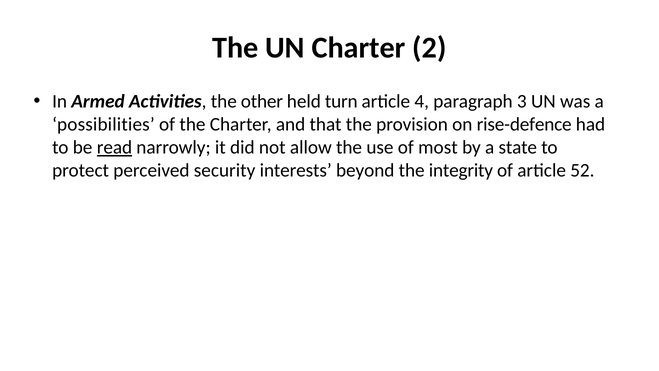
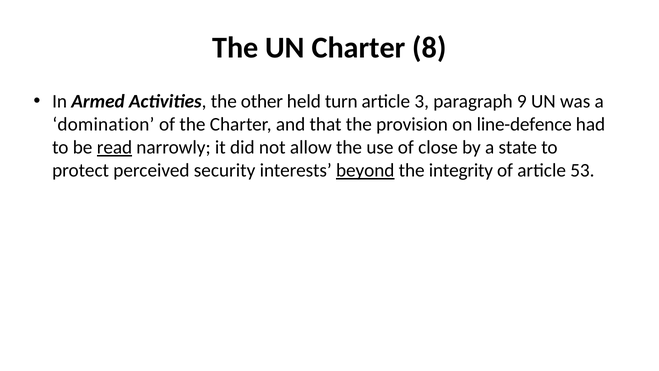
2: 2 -> 8
4: 4 -> 3
3: 3 -> 9
possibilities: possibilities -> domination
rise-defence: rise-defence -> line-defence
most: most -> close
beyond underline: none -> present
52: 52 -> 53
